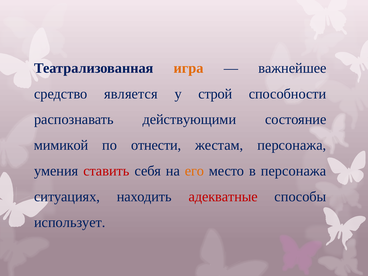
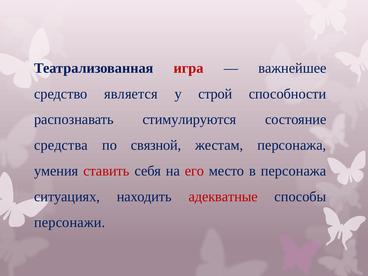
игра colour: orange -> red
действующими: действующими -> стимулируются
мимикой: мимикой -> средства
отнести: отнести -> связной
его colour: orange -> red
использует: использует -> персонажи
